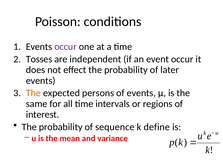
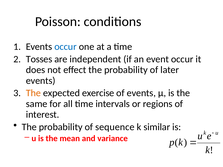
occur at (66, 47) colour: purple -> blue
persons: persons -> exercise
define: define -> similar
